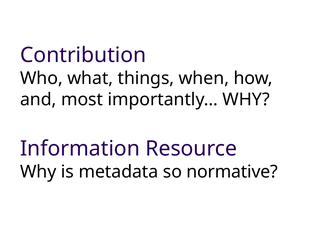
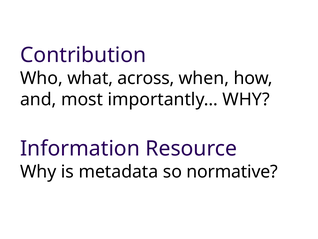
things: things -> across
